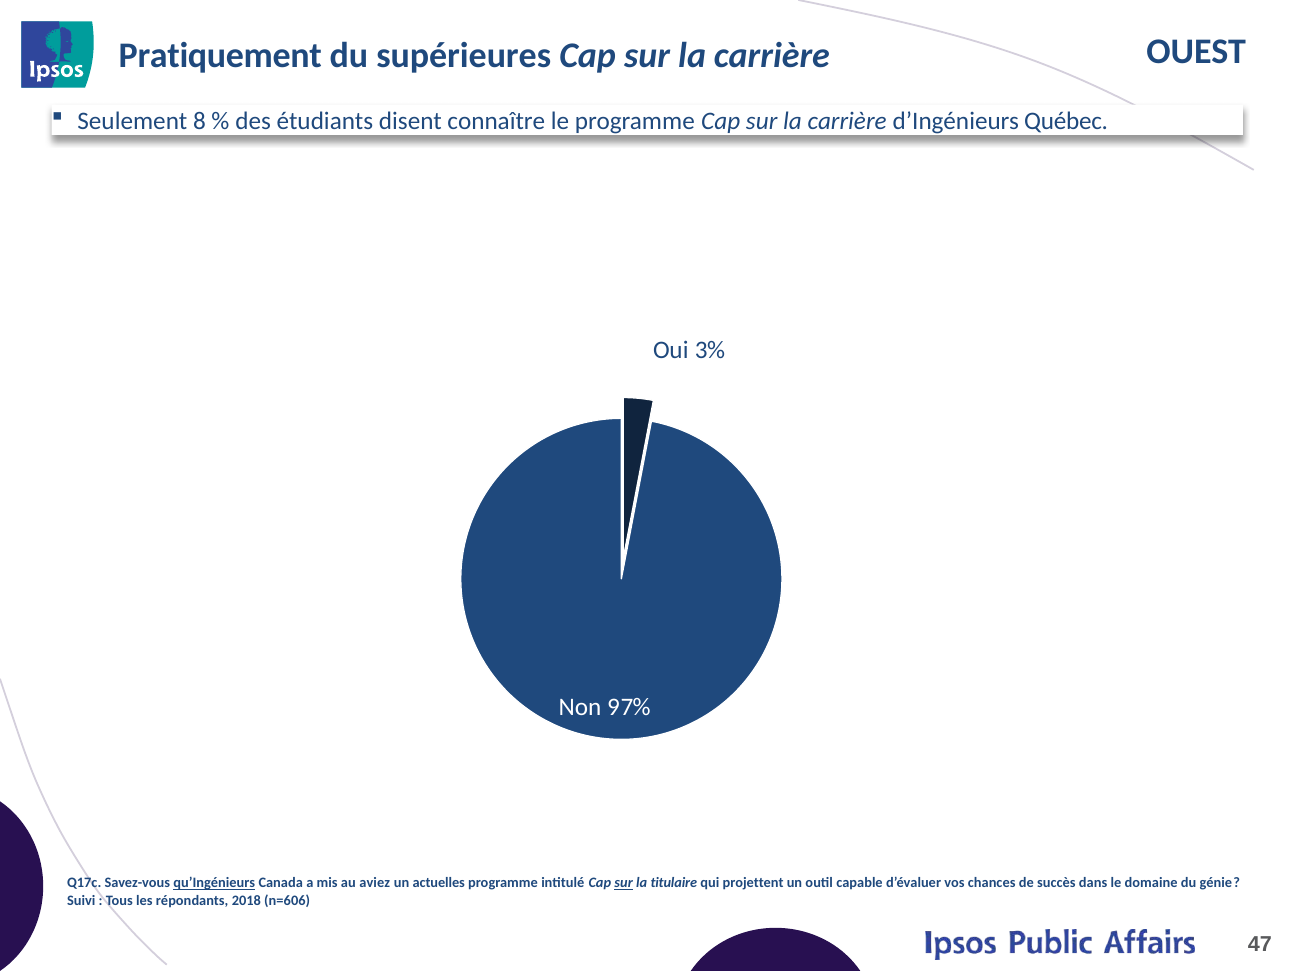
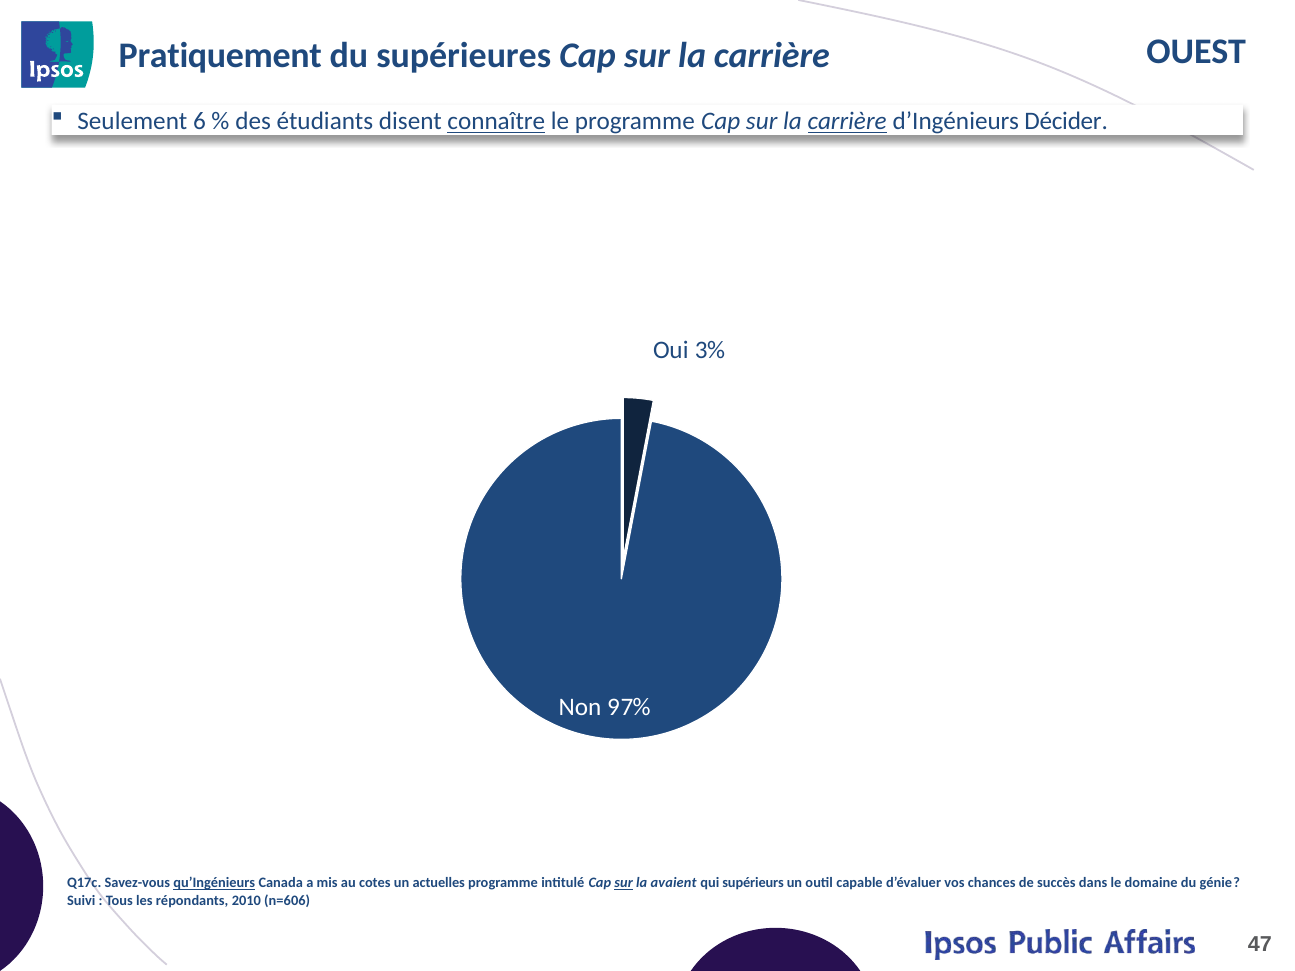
8: 8 -> 6
connaître underline: none -> present
carrière at (847, 122) underline: none -> present
Québec: Québec -> Décider
aviez: aviez -> cotes
titulaire: titulaire -> avaient
projettent: projettent -> supérieurs
2018: 2018 -> 2010
